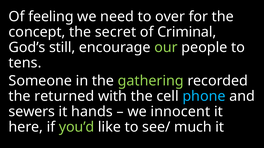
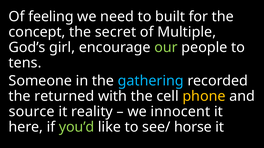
over: over -> built
Criminal: Criminal -> Multiple
still: still -> girl
gathering colour: light green -> light blue
phone colour: light blue -> yellow
sewers: sewers -> source
hands: hands -> reality
much: much -> horse
